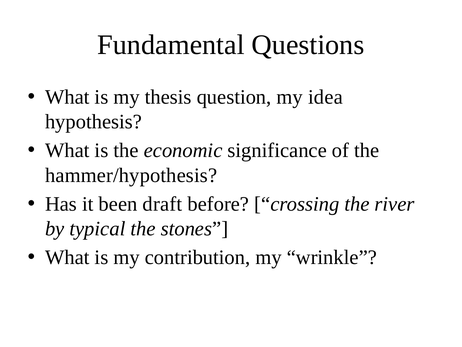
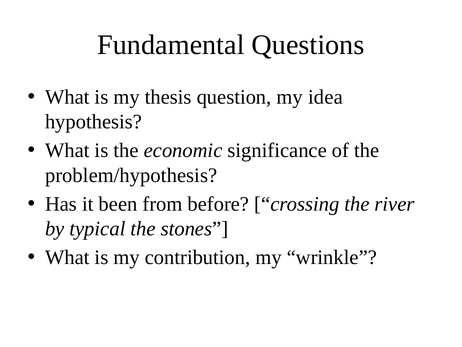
hammer/hypothesis: hammer/hypothesis -> problem/hypothesis
draft: draft -> from
